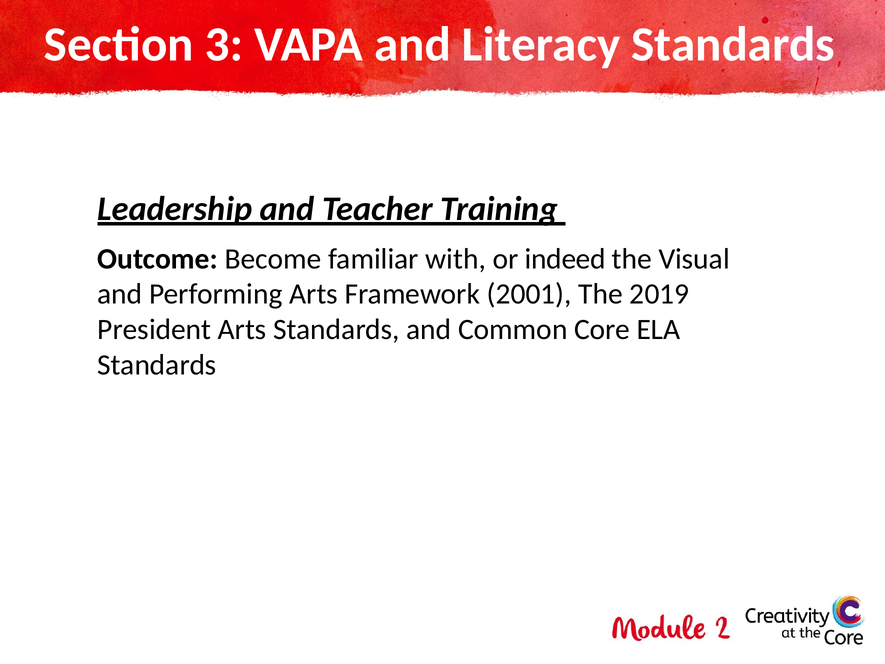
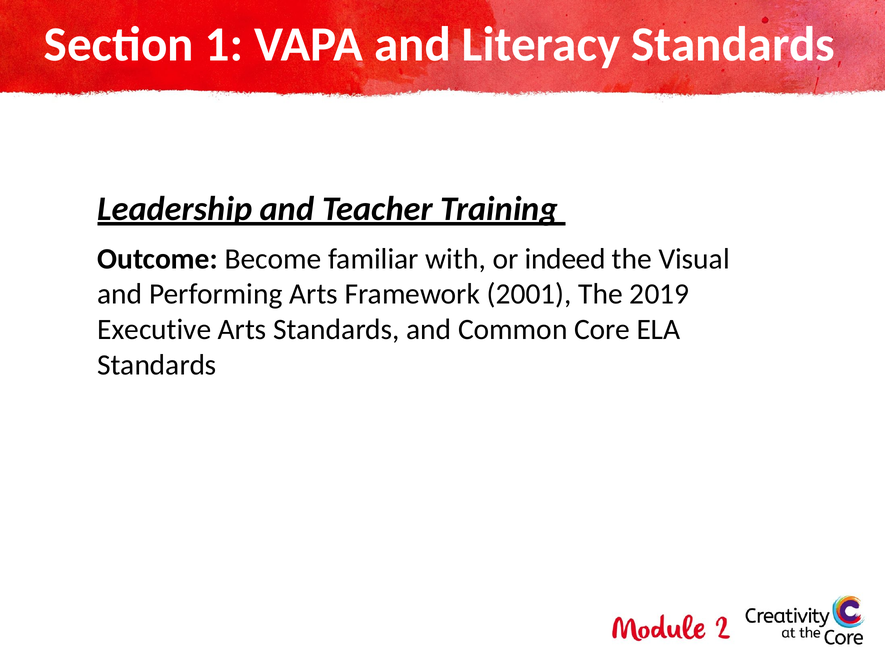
3: 3 -> 1
President: President -> Executive
